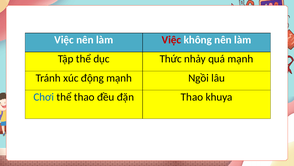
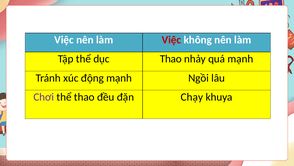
dục Thức: Thức -> Thao
Chơi colour: blue -> purple
đặn Thao: Thao -> Chạy
